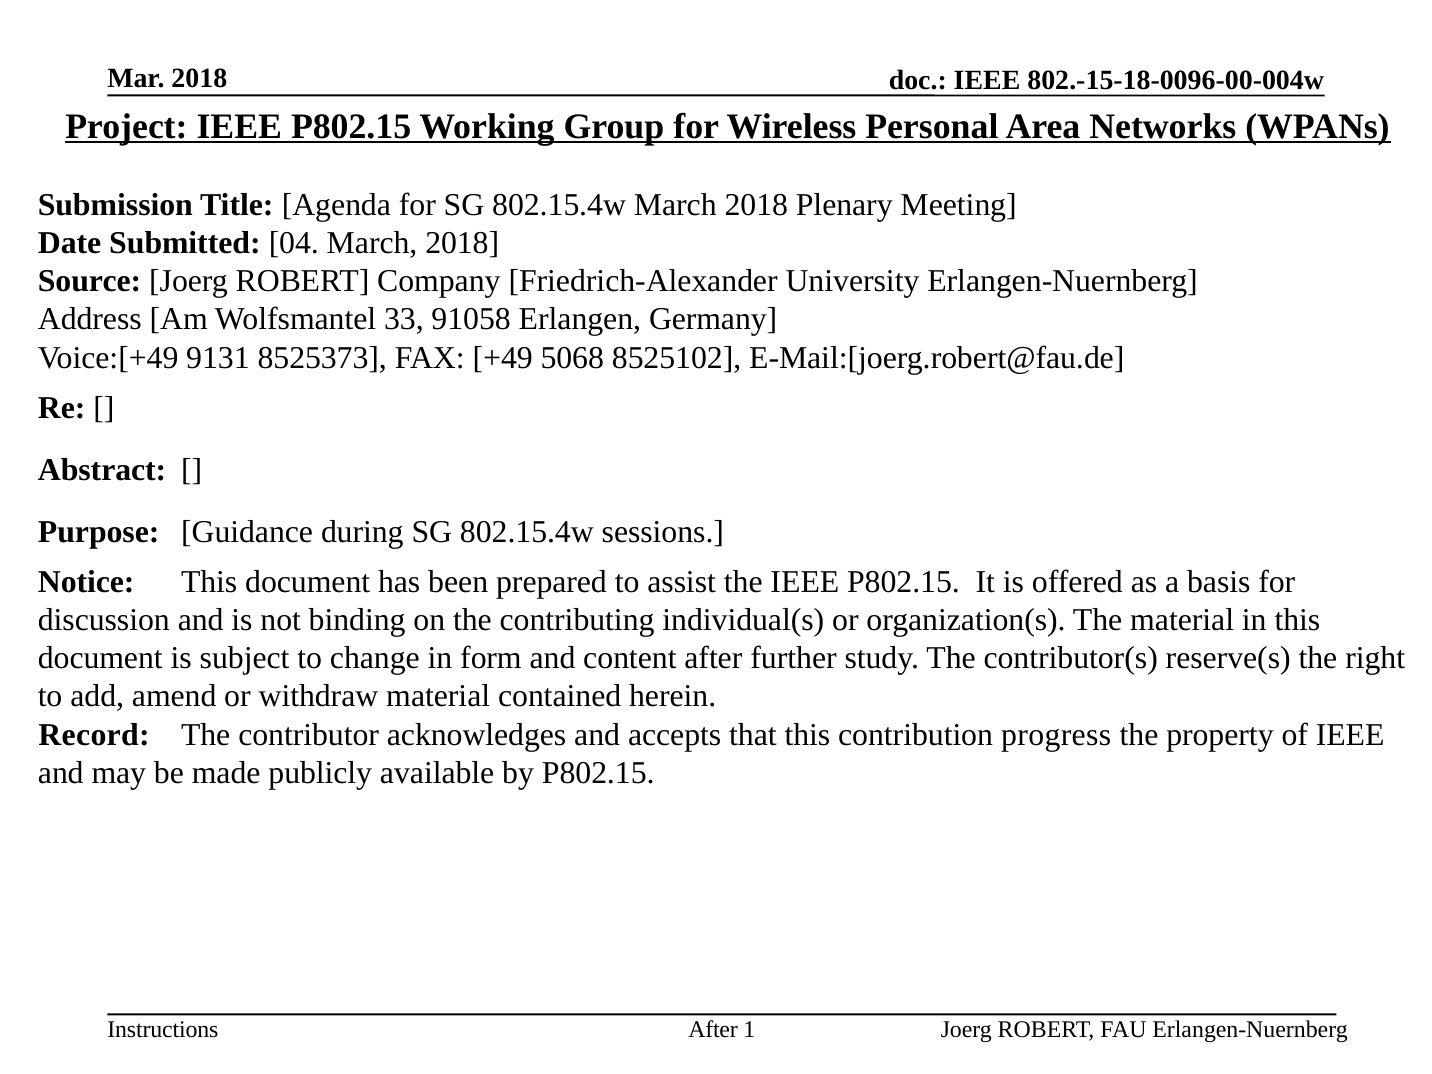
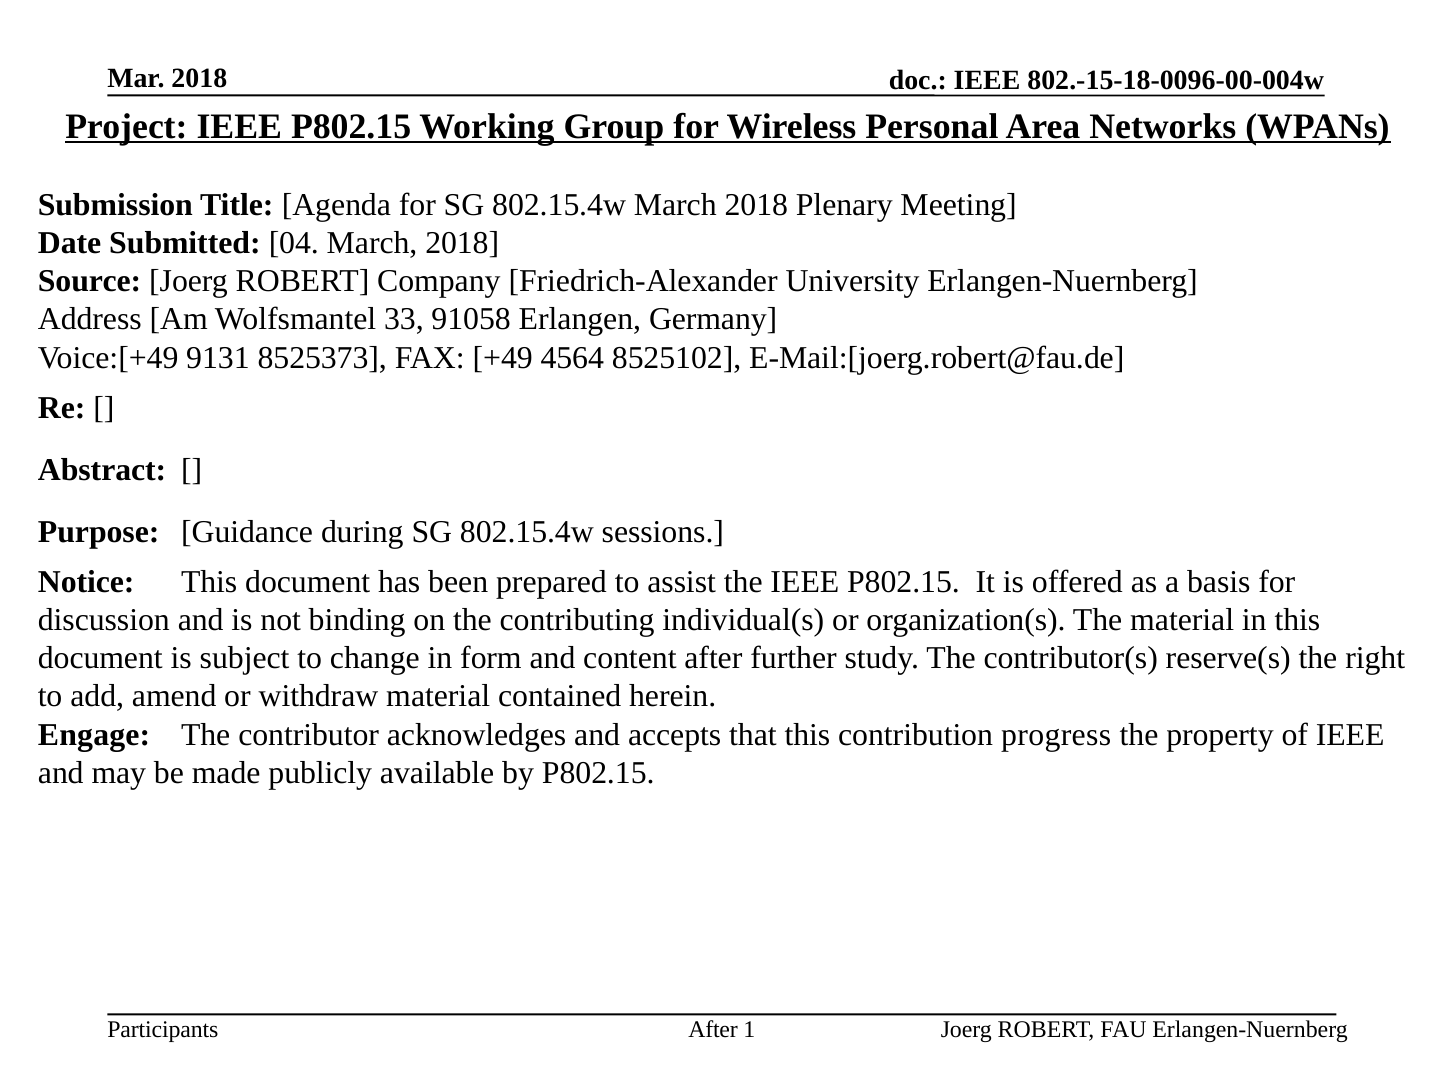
5068: 5068 -> 4564
Record: Record -> Engage
Instructions: Instructions -> Participants
